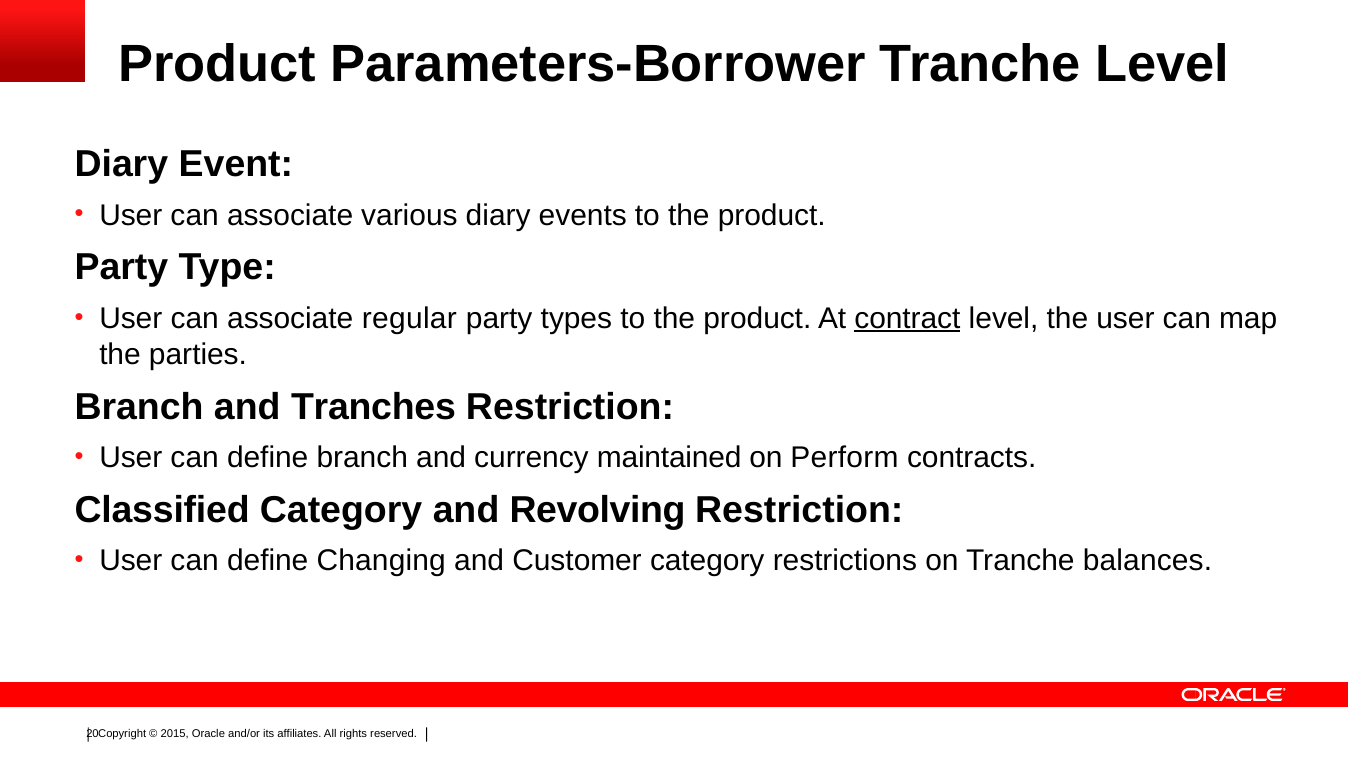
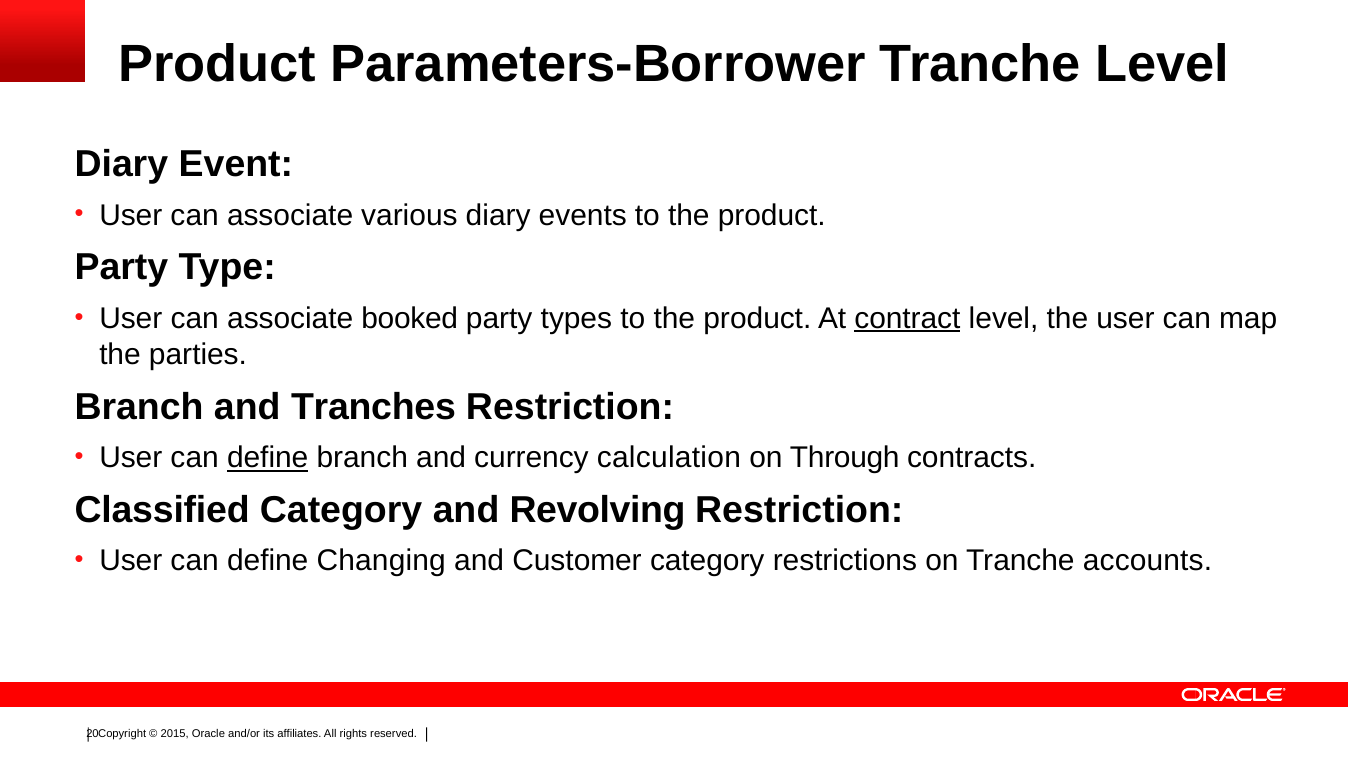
regular: regular -> booked
define at (268, 458) underline: none -> present
maintained: maintained -> calculation
Perform: Perform -> Through
balances: balances -> accounts
